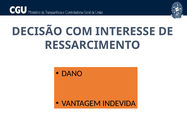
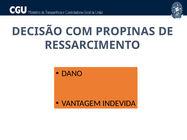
INTERESSE: INTERESSE -> PROPINAS
